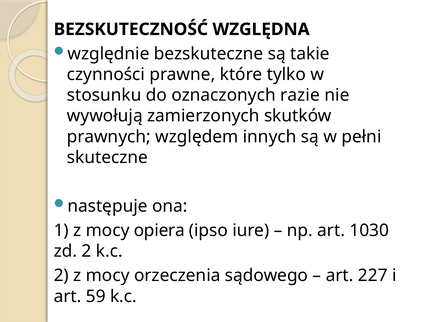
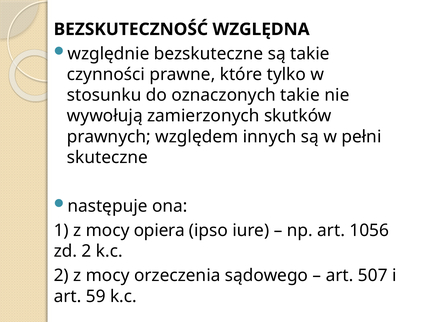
oznaczonych razie: razie -> takie
1030: 1030 -> 1056
227: 227 -> 507
